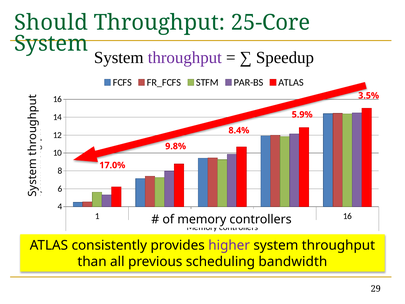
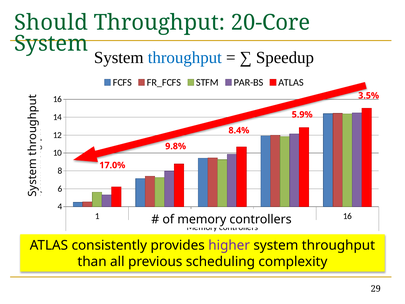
25-Core: 25-Core -> 20-Core
throughput at (185, 58) colour: purple -> blue
bandwidth: bandwidth -> complexity
